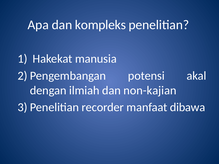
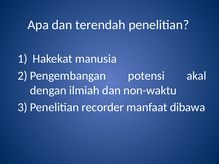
kompleks: kompleks -> terendah
non-kajian: non-kajian -> non-waktu
